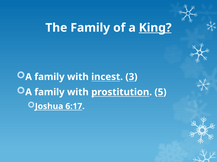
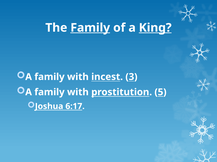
Family at (90, 28) underline: none -> present
